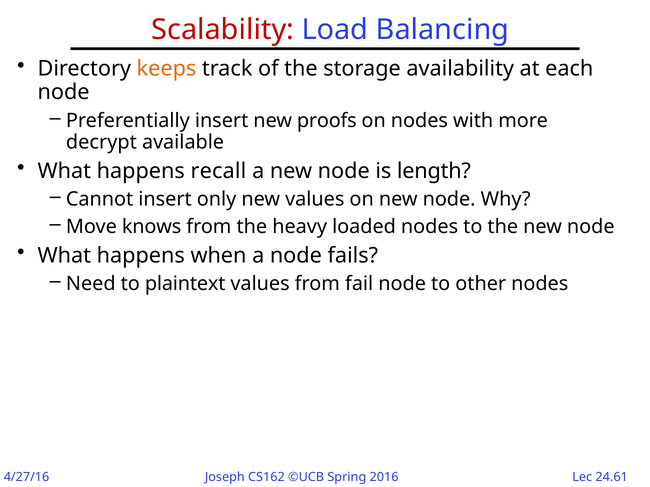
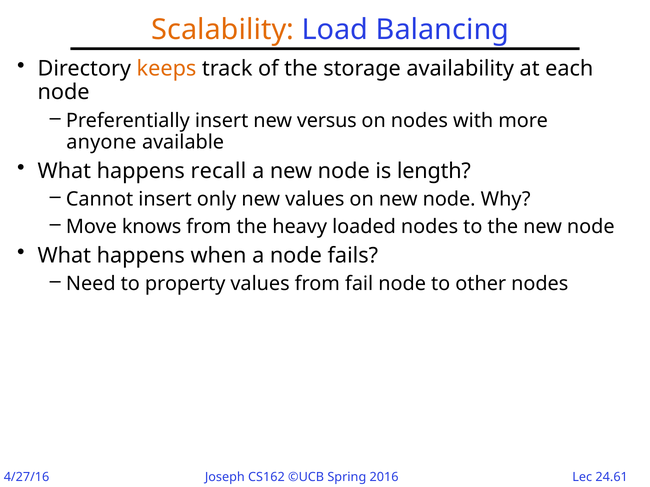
Scalability colour: red -> orange
proofs: proofs -> versus
decrypt: decrypt -> anyone
plaintext: plaintext -> property
